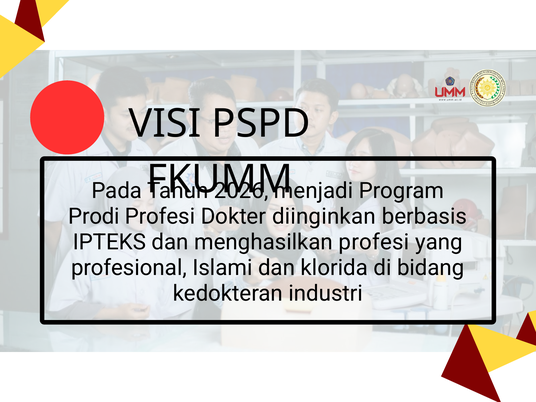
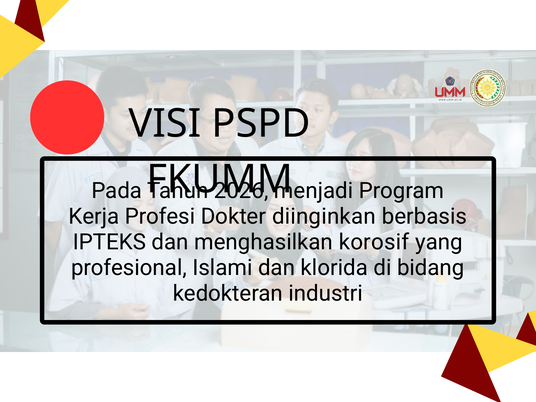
Prodi: Prodi -> Kerja
menghasilkan profesi: profesi -> korosif
